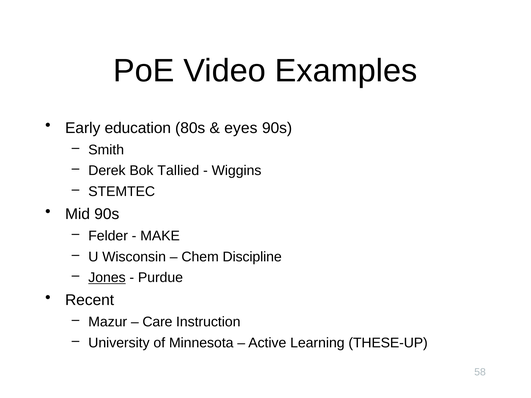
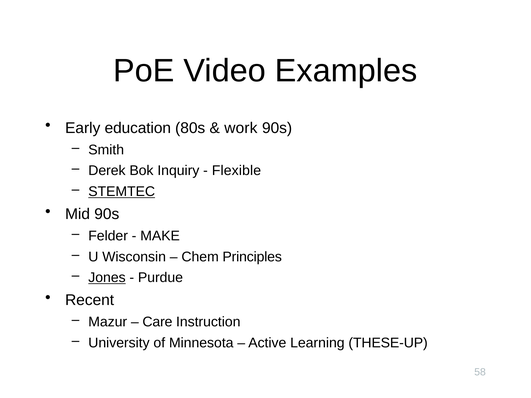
eyes: eyes -> work
Tallied: Tallied -> Inquiry
Wiggins: Wiggins -> Flexible
STEMTEC underline: none -> present
Discipline: Discipline -> Principles
